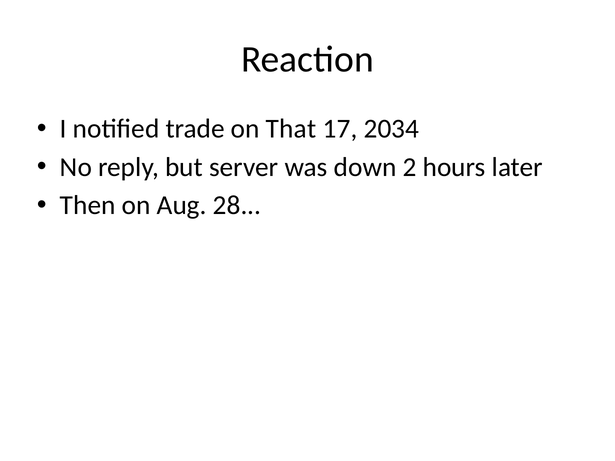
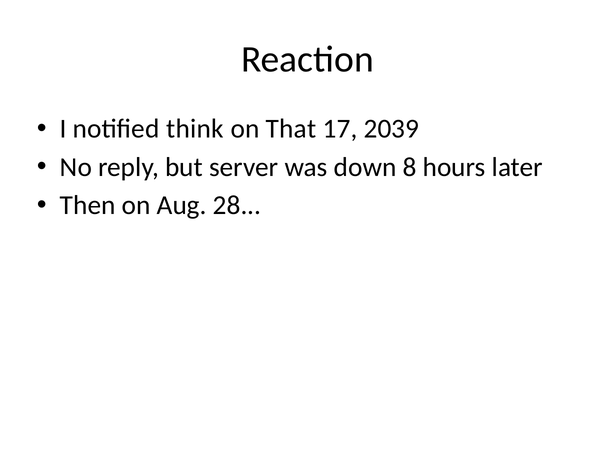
trade: trade -> think
2034: 2034 -> 2039
2: 2 -> 8
